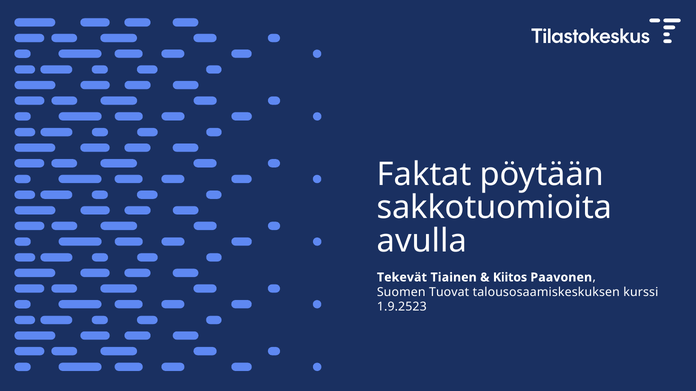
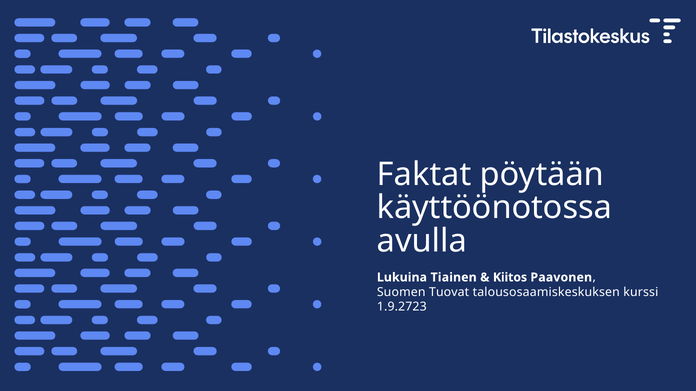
sakkotuomioita: sakkotuomioita -> käyttöönotossa
Tekevät: Tekevät -> Lukuina
1.9.2523: 1.9.2523 -> 1.9.2723
